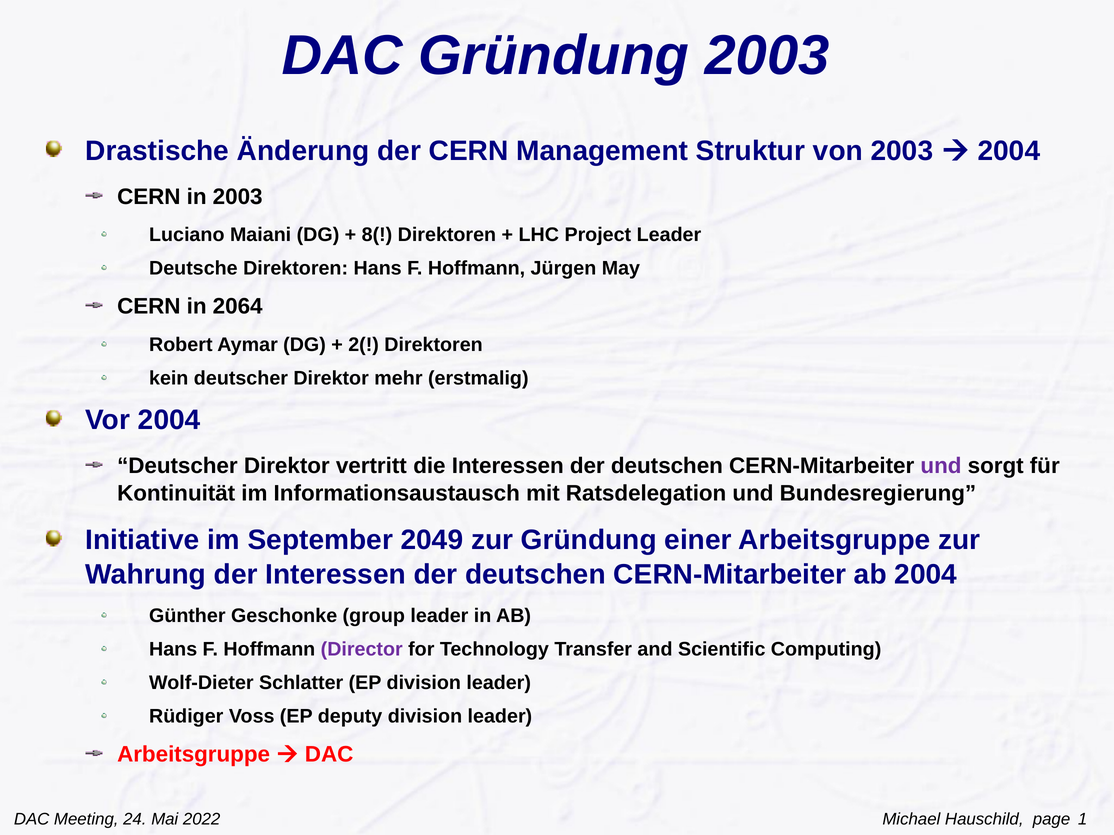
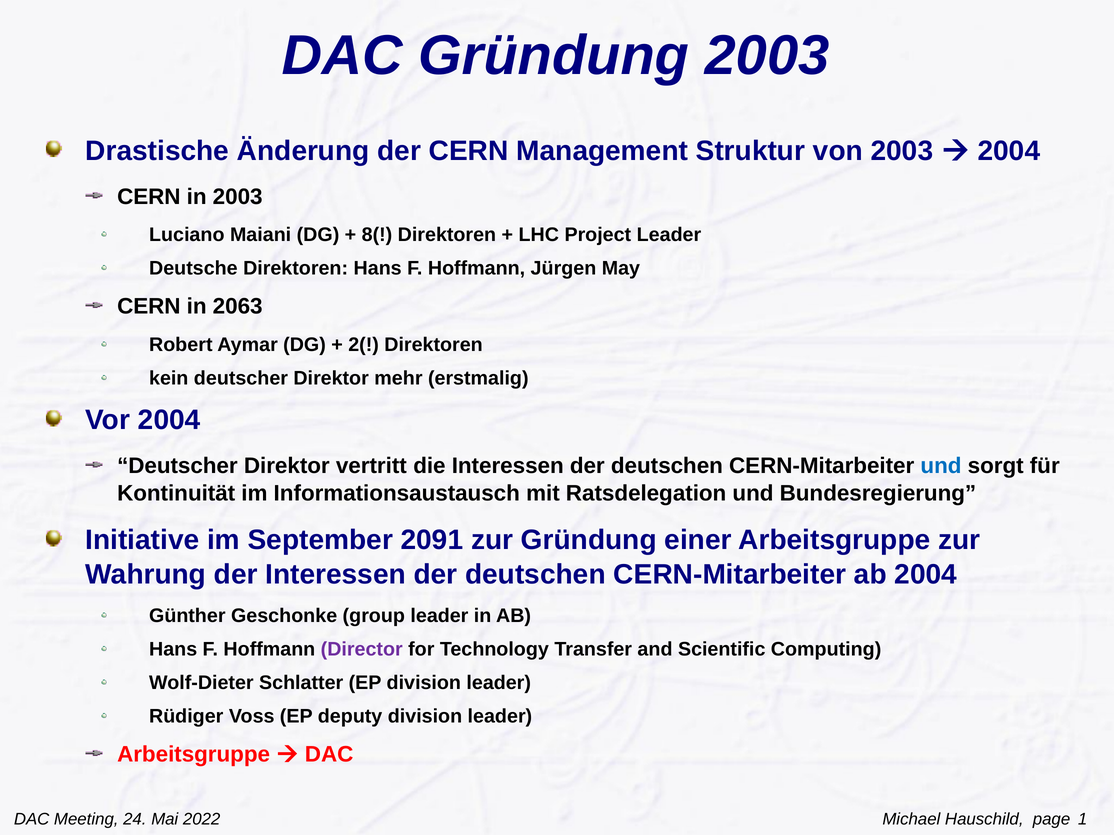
2064: 2064 -> 2063
und at (941, 466) colour: purple -> blue
2049: 2049 -> 2091
